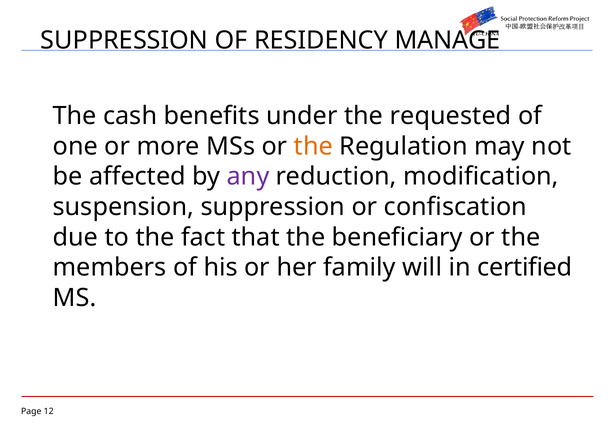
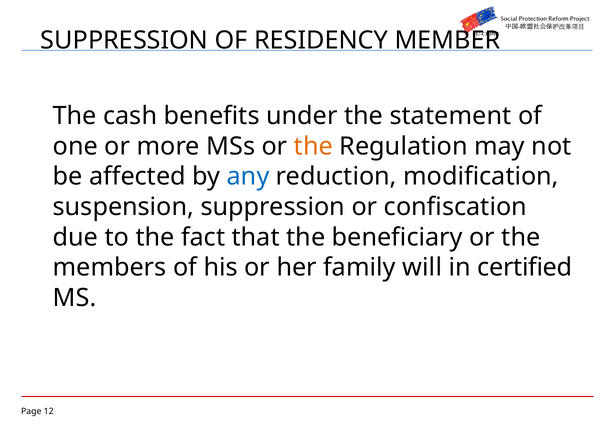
MANAGE: MANAGE -> MEMBER
requested: requested -> statement
any colour: purple -> blue
